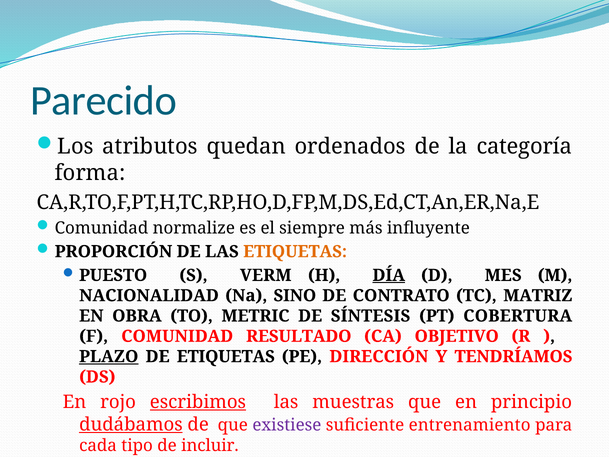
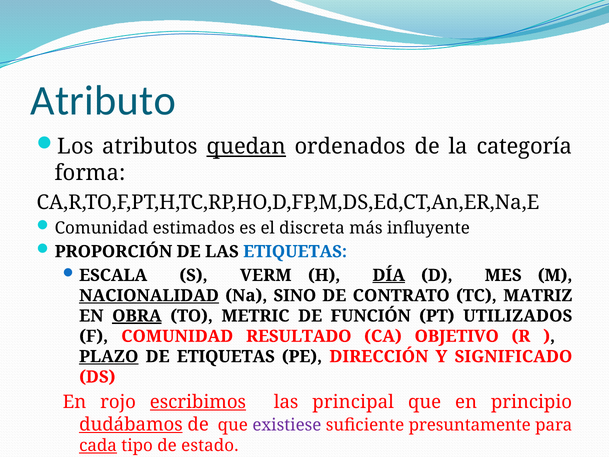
Parecido: Parecido -> Atributo
quedan underline: none -> present
normalize: normalize -> estimados
siempre: siempre -> discreta
ETIQUETAS at (295, 251) colour: orange -> blue
PUESTO: PUESTO -> ESCALA
NACIONALIDAD underline: none -> present
OBRA underline: none -> present
SÍNTESIS: SÍNTESIS -> FUNCIÓN
COBERTURA: COBERTURA -> UTILIZADOS
TENDRÍAMOS: TENDRÍAMOS -> SIGNIFICADO
muestras: muestras -> principal
entrenamiento: entrenamiento -> presuntamente
cada underline: none -> present
incluir: incluir -> estado
